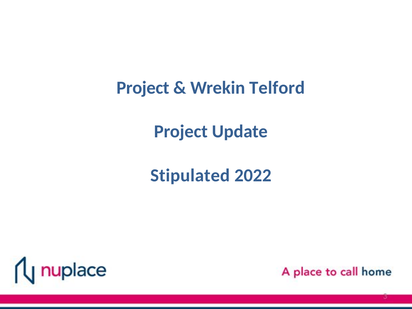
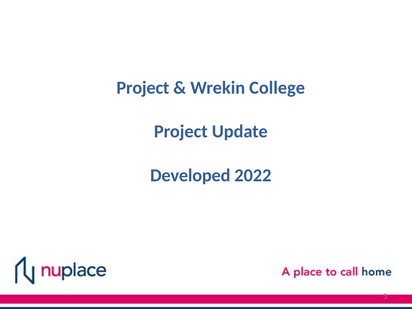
Telford: Telford -> College
Stipulated: Stipulated -> Developed
